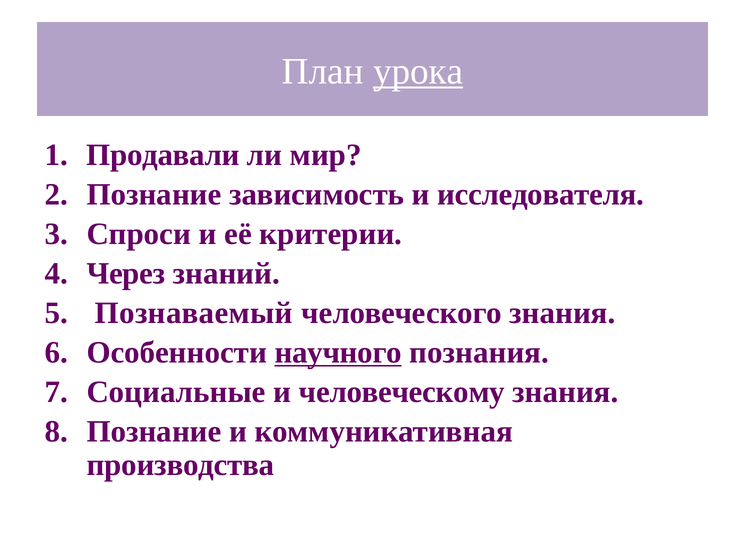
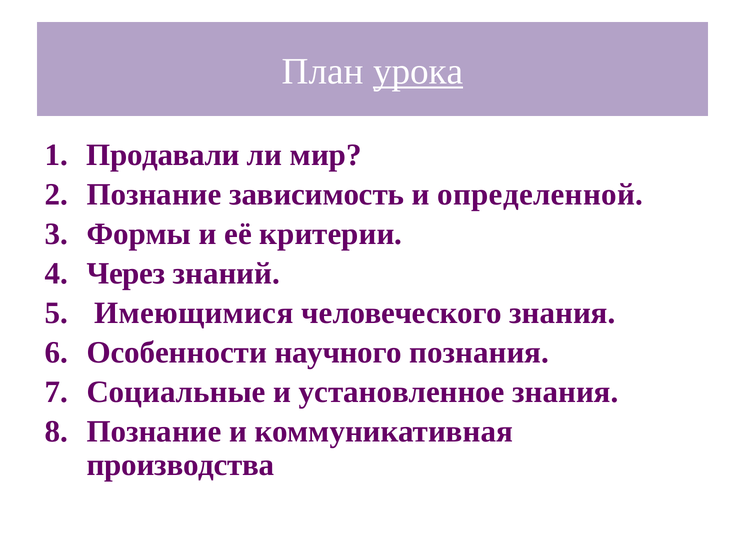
исследователя: исследователя -> определенной
Спроси: Спроси -> Формы
Познаваемый: Познаваемый -> Имеющимися
научного underline: present -> none
человеческому: человеческому -> установленное
